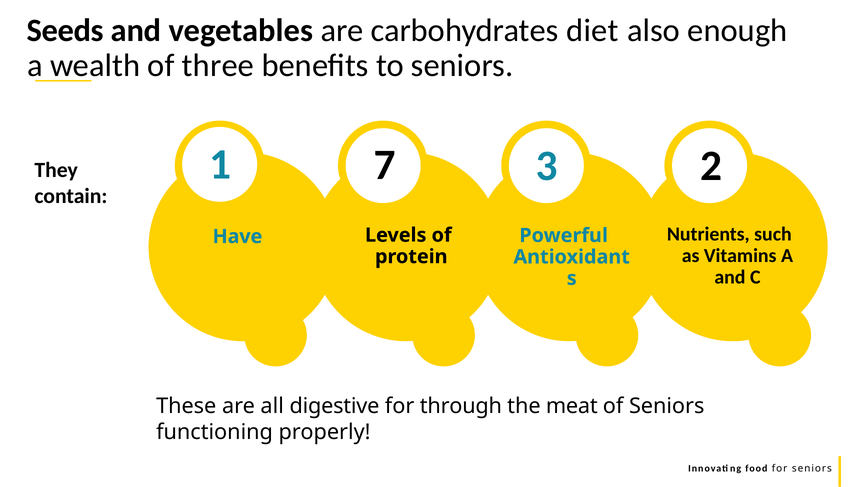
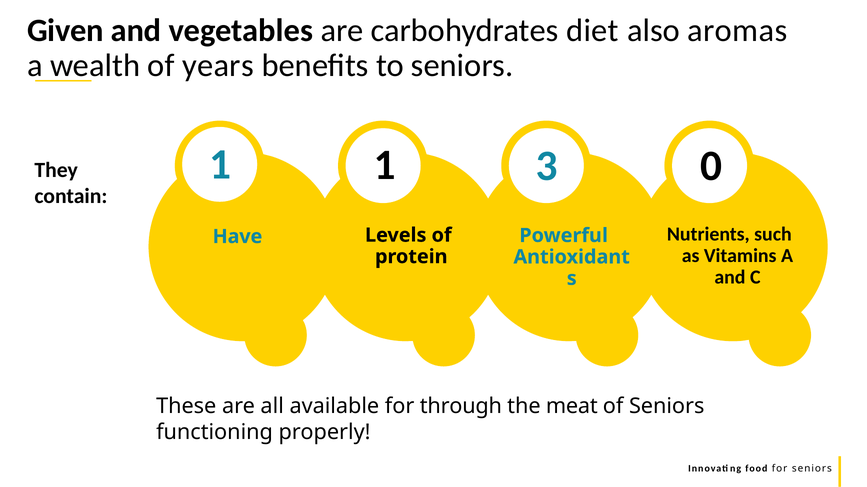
Seeds: Seeds -> Given
enough: enough -> aromas
three: three -> years
1 7: 7 -> 1
2: 2 -> 0
digestive: digestive -> available
